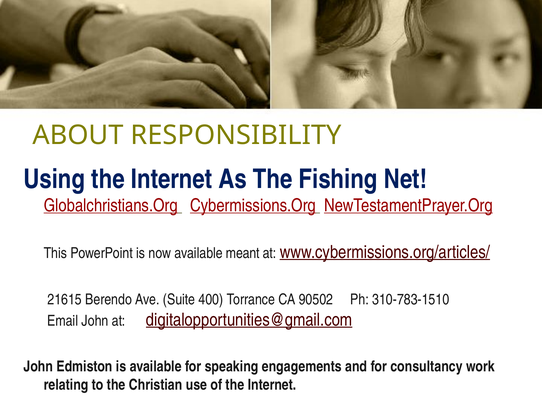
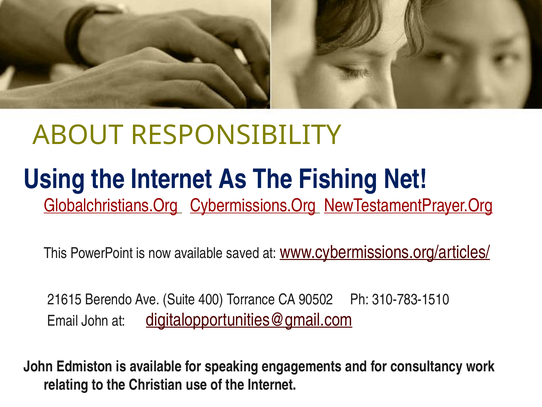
meant: meant -> saved
